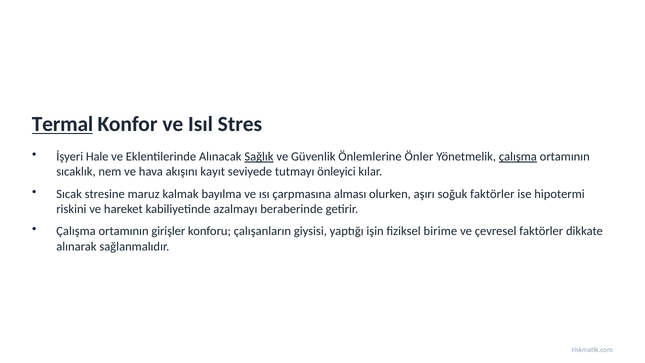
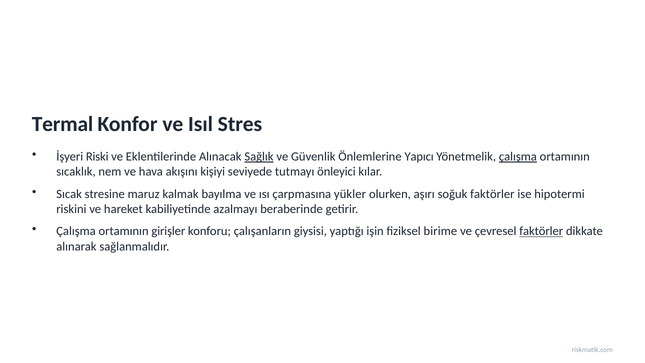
Termal underline: present -> none
Hale: Hale -> Riski
Önler: Önler -> Yapıcı
kayıt: kayıt -> kişiyi
alması: alması -> yükler
faktörler at (541, 231) underline: none -> present
